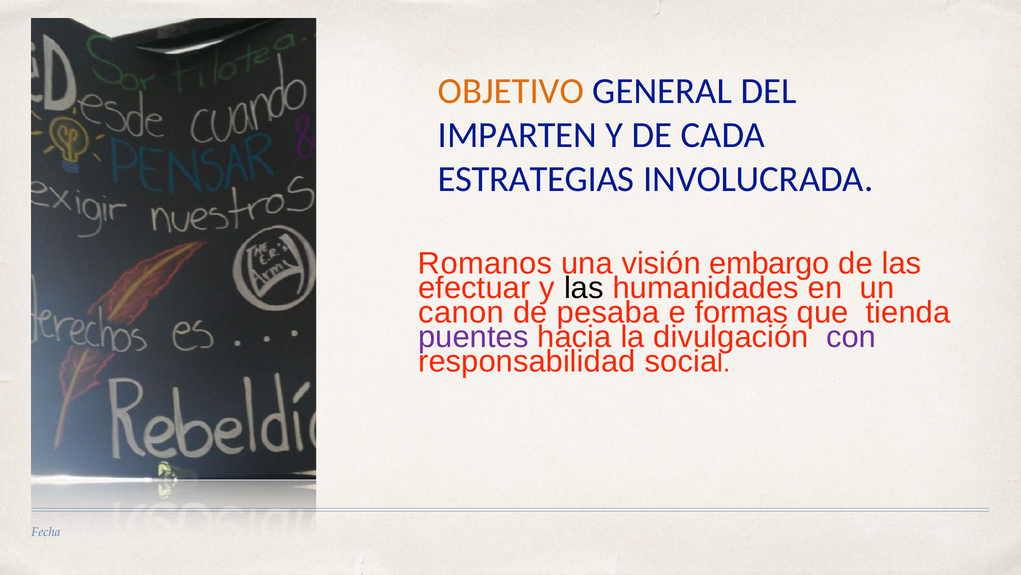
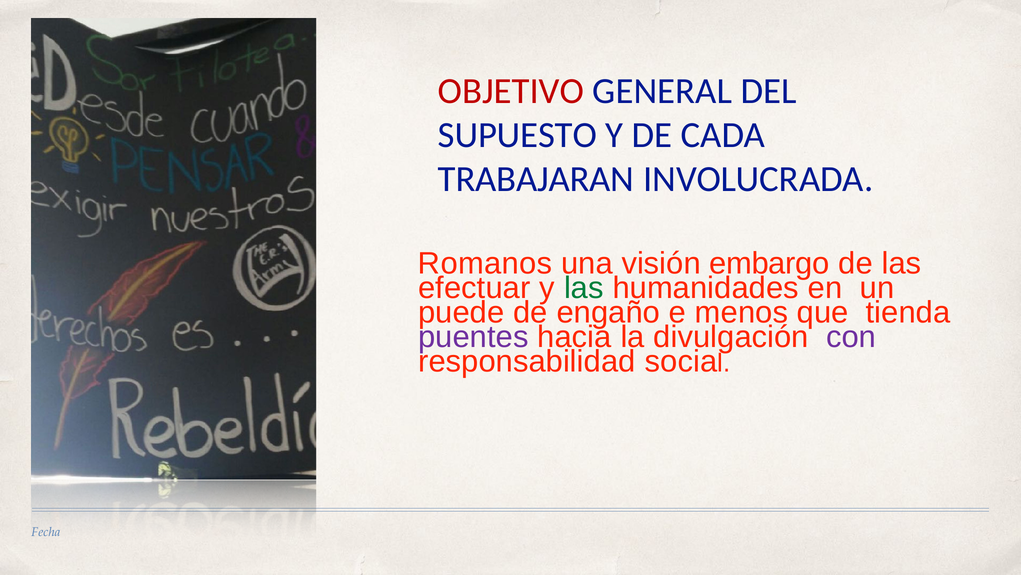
OBJETIVO colour: orange -> red
IMPARTEN: IMPARTEN -> SUPUESTO
ESTRATEGIAS: ESTRATEGIAS -> TRABAJARAN
las at (584, 288) colour: black -> green
canon: canon -> puede
pesaba: pesaba -> engaño
formas: formas -> menos
